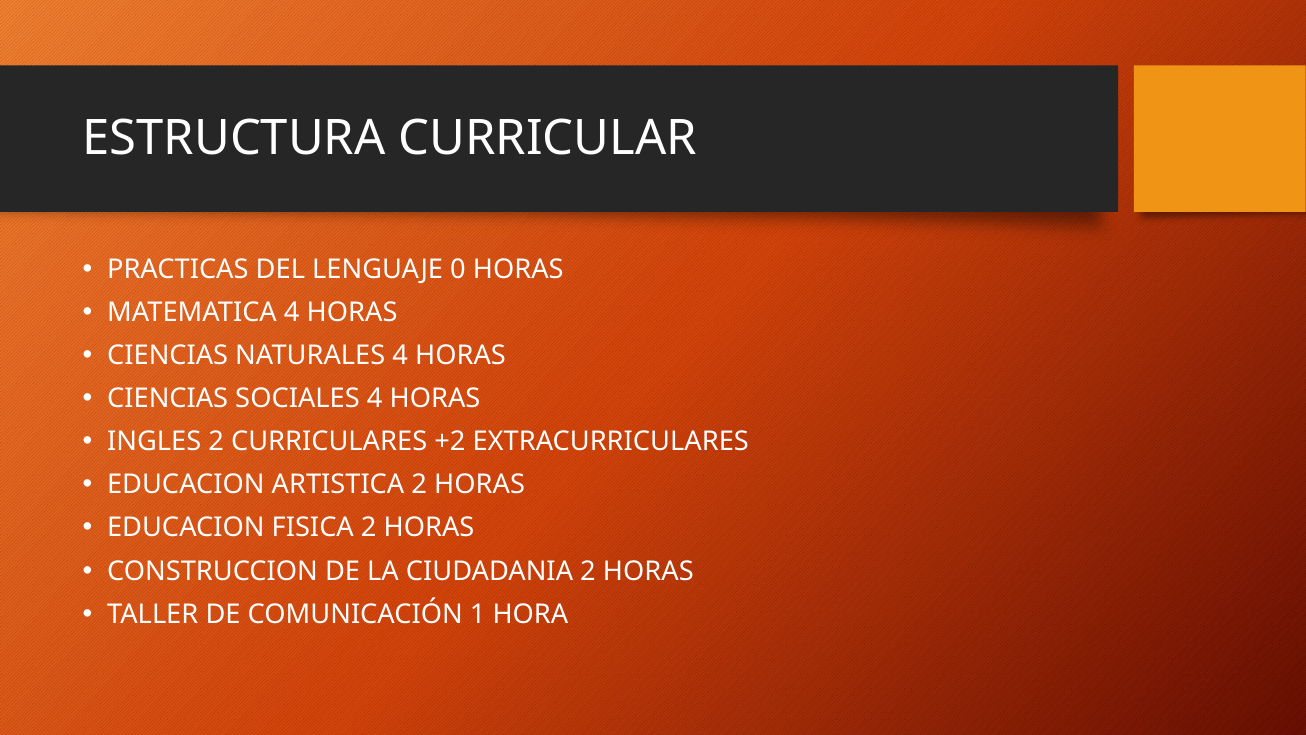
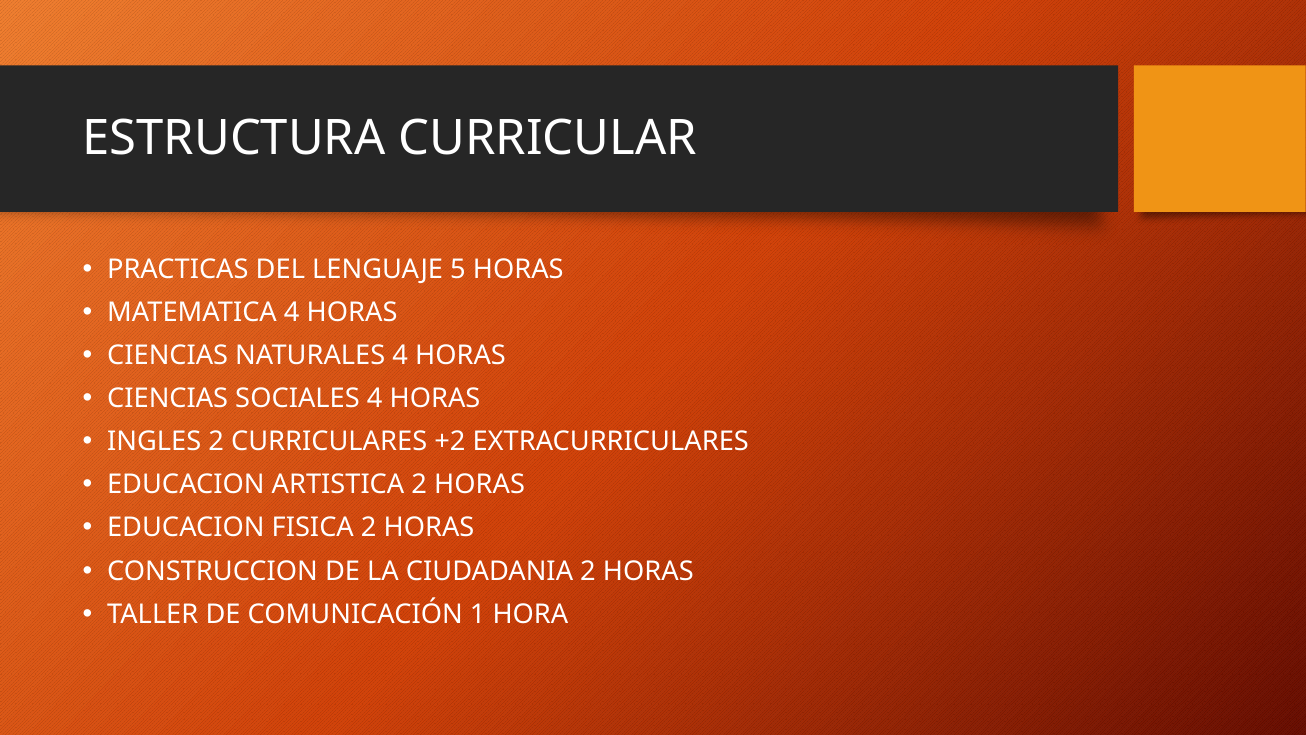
0: 0 -> 5
